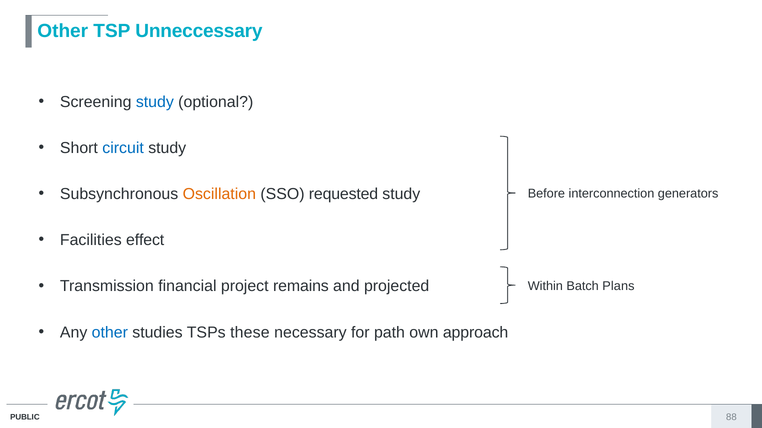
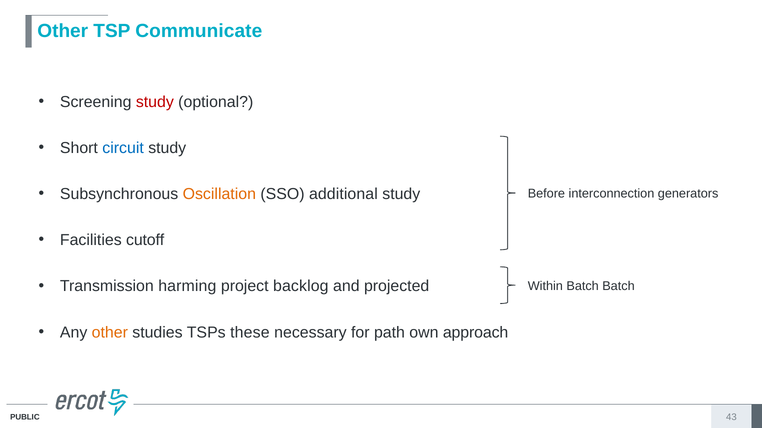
Unneccessary: Unneccessary -> Communicate
study at (155, 102) colour: blue -> red
requested: requested -> additional
effect: effect -> cutoff
financial: financial -> harming
remains: remains -> backlog
Batch Plans: Plans -> Batch
other at (110, 333) colour: blue -> orange
88: 88 -> 43
